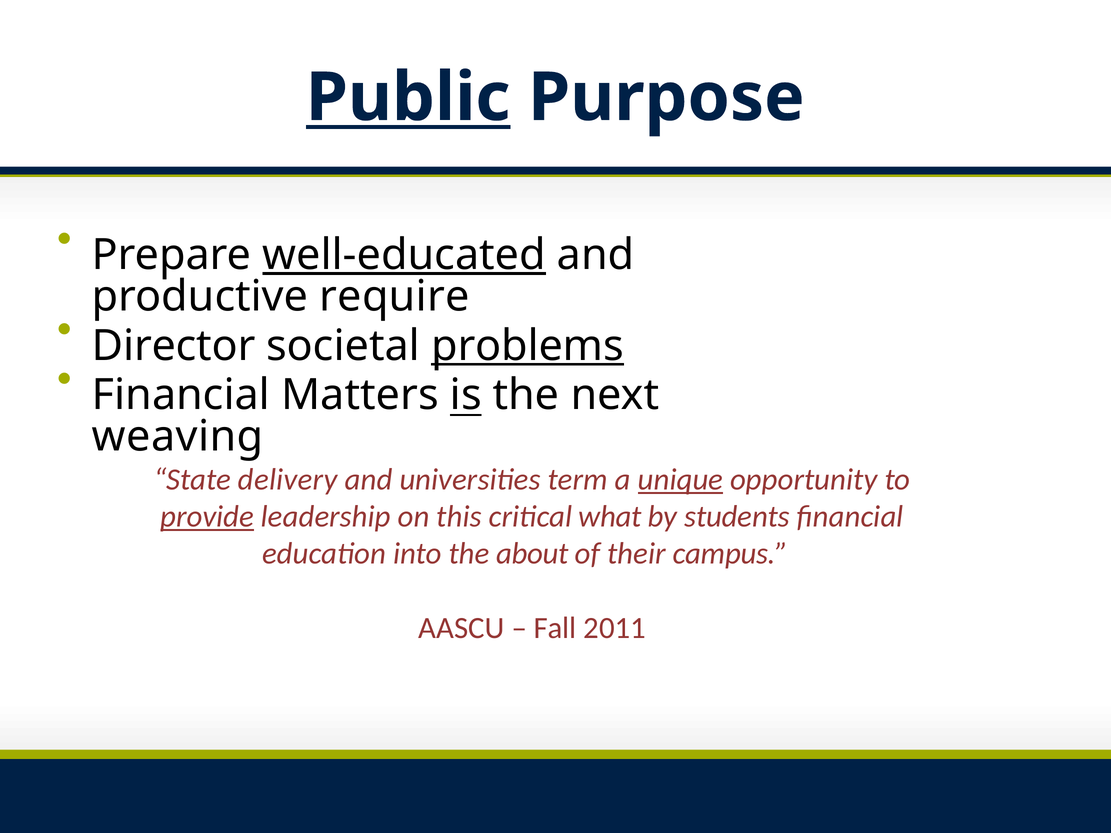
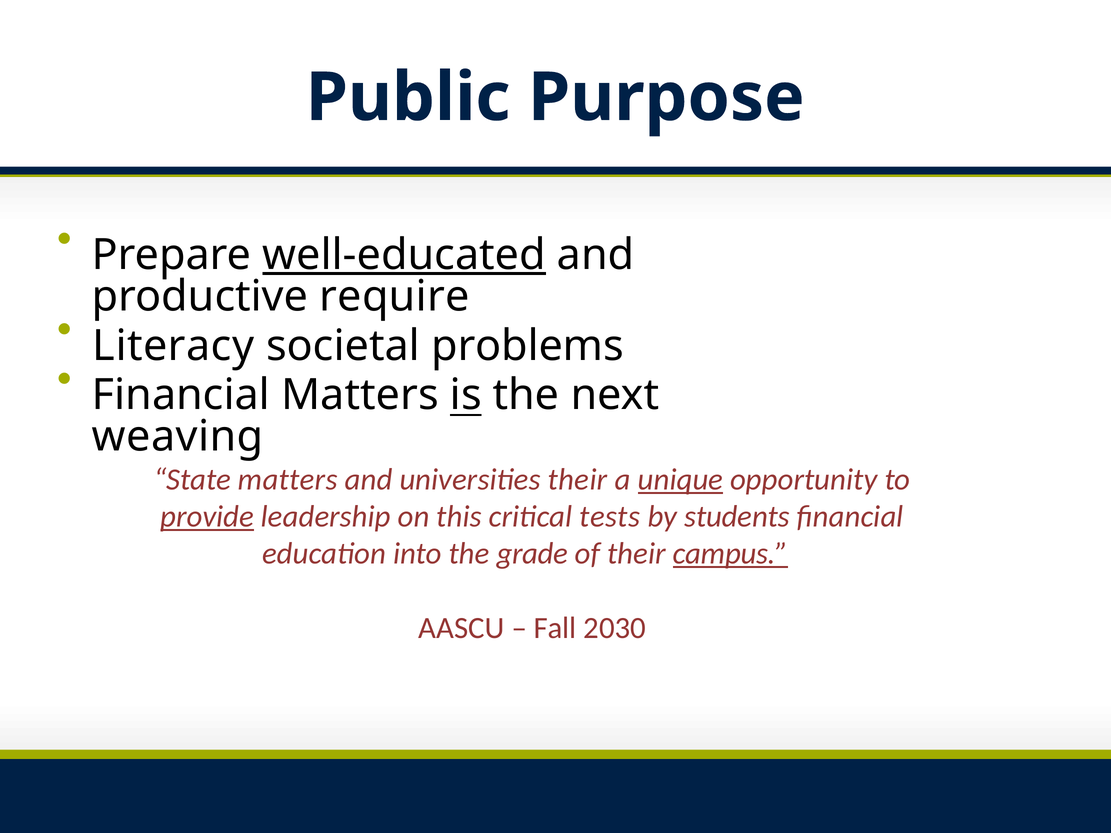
Public underline: present -> none
Director: Director -> Literacy
problems underline: present -> none
State delivery: delivery -> matters
universities term: term -> their
what: what -> tests
about: about -> grade
campus underline: none -> present
2011: 2011 -> 2030
